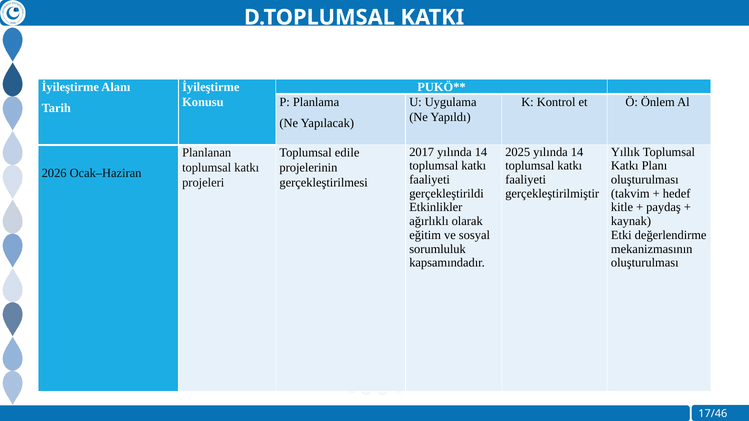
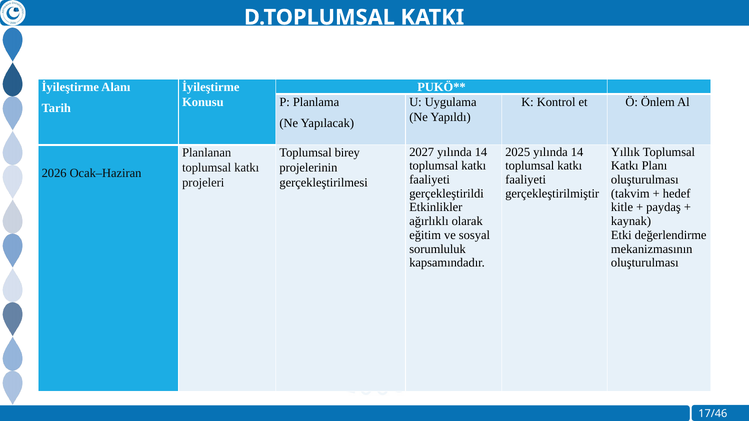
2017: 2017 -> 2027
edile: edile -> birey
